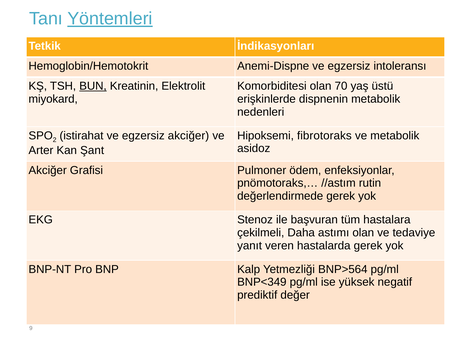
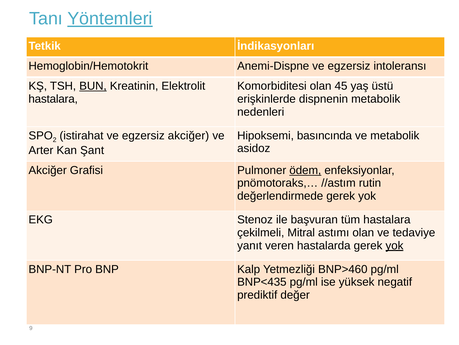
70: 70 -> 45
miyokard at (53, 99): miyokard -> hastalara
fibrotoraks: fibrotoraks -> basıncında
ödem underline: none -> present
Daha: Daha -> Mitral
yok at (394, 245) underline: none -> present
BNP>564: BNP>564 -> BNP>460
BNP<349: BNP<349 -> BNP<435
